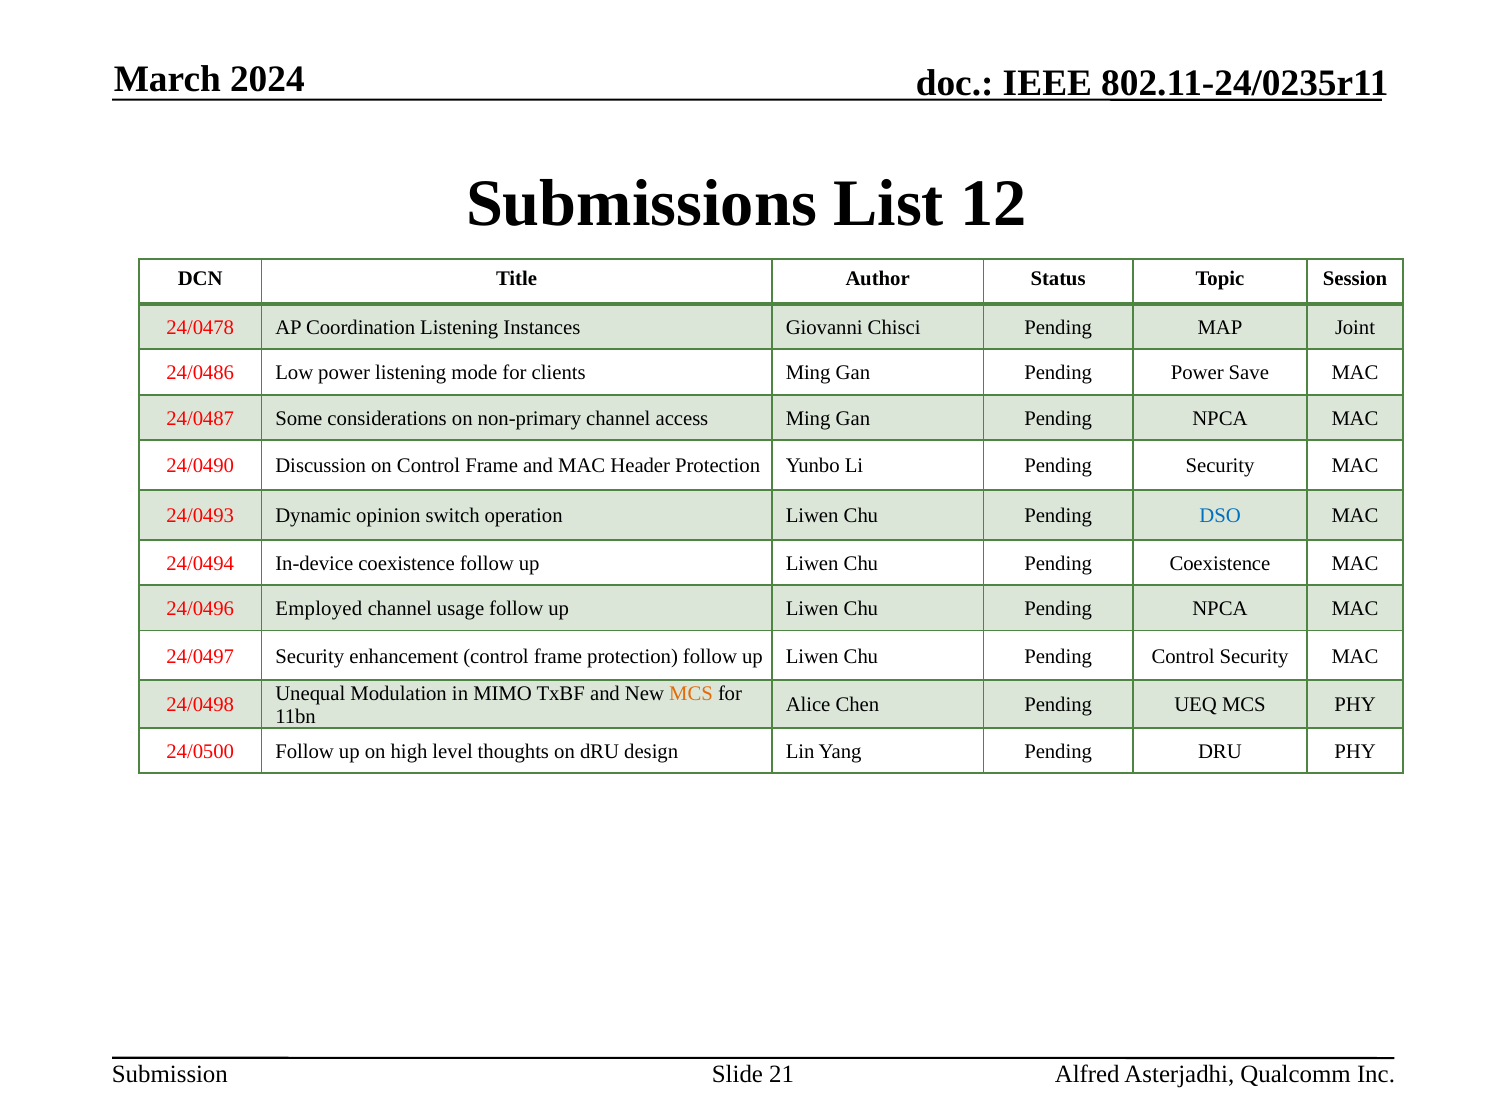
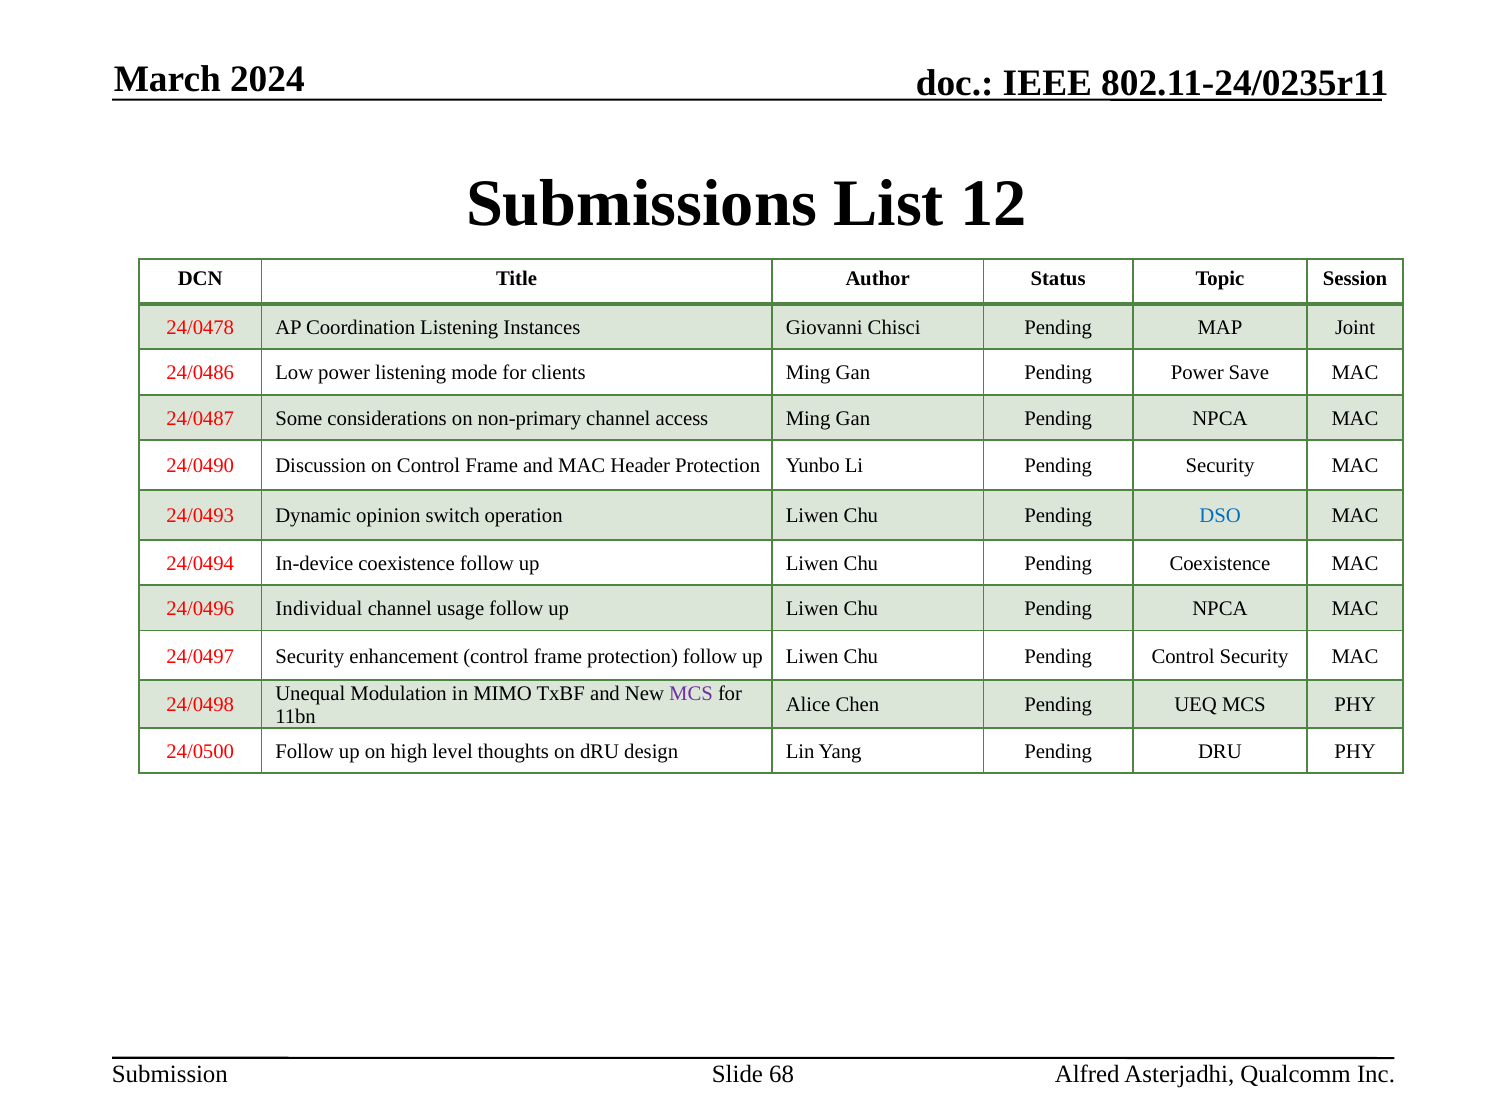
Employed: Employed -> Individual
MCS at (691, 694) colour: orange -> purple
21: 21 -> 68
